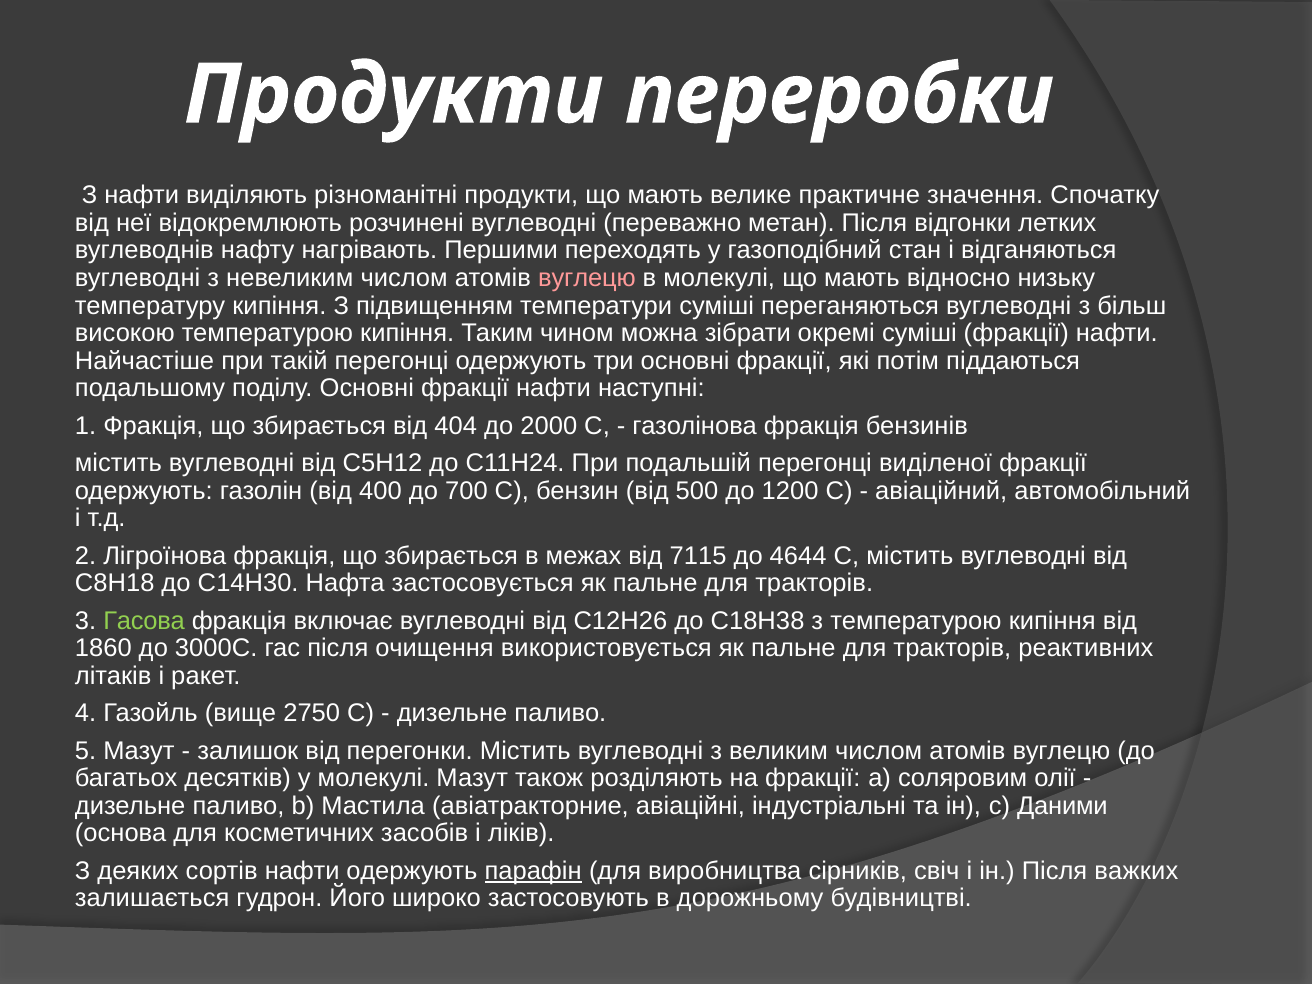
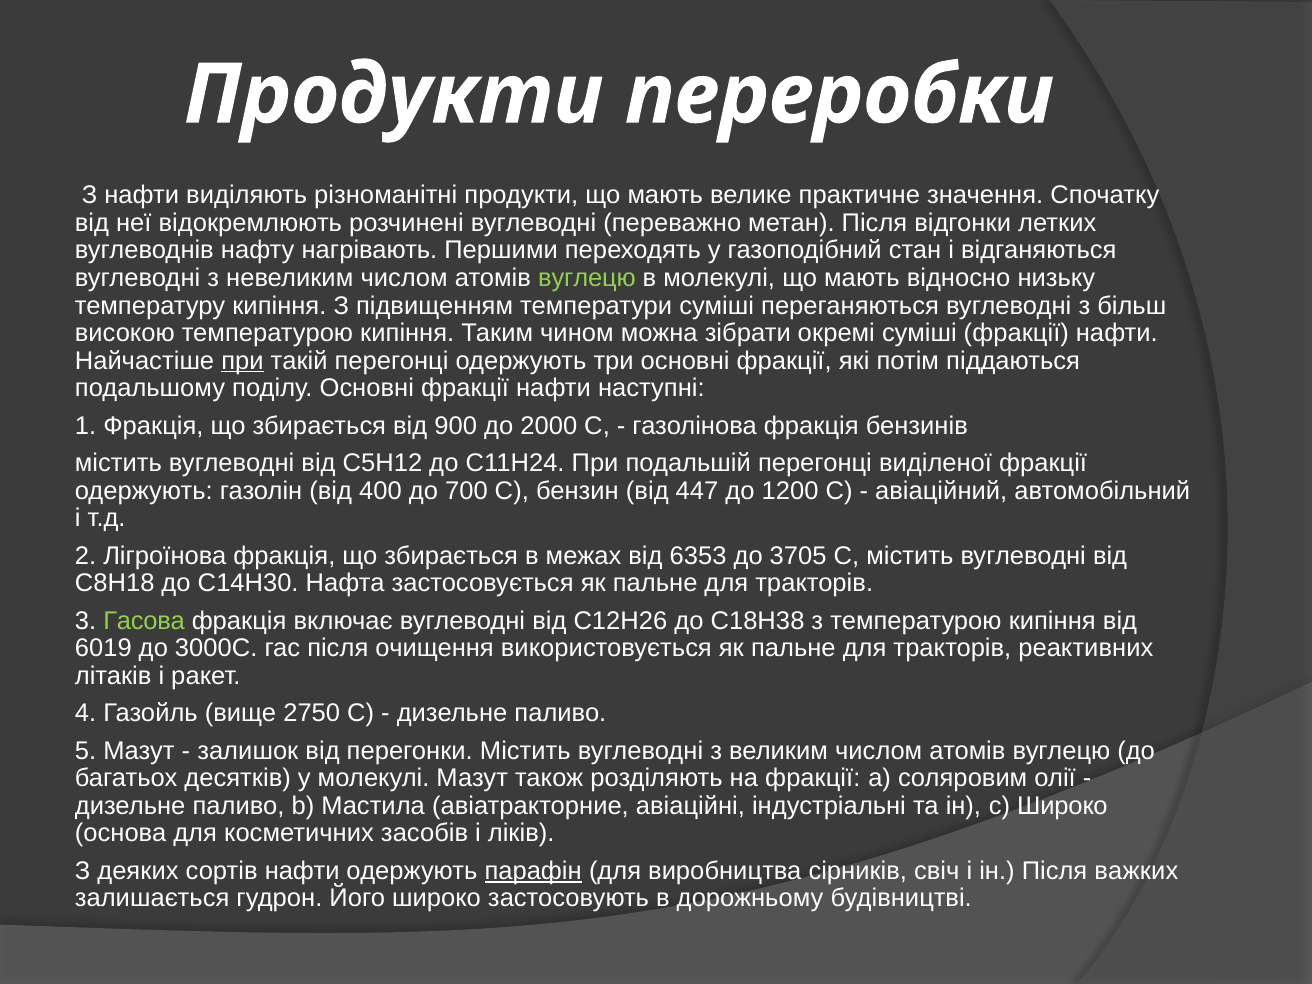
вуглецю at (587, 278) colour: pink -> light green
при at (242, 361) underline: none -> present
404: 404 -> 900
500: 500 -> 447
7115: 7115 -> 6353
4644: 4644 -> 3705
1860: 1860 -> 6019
c Даними: Даними -> Широко
